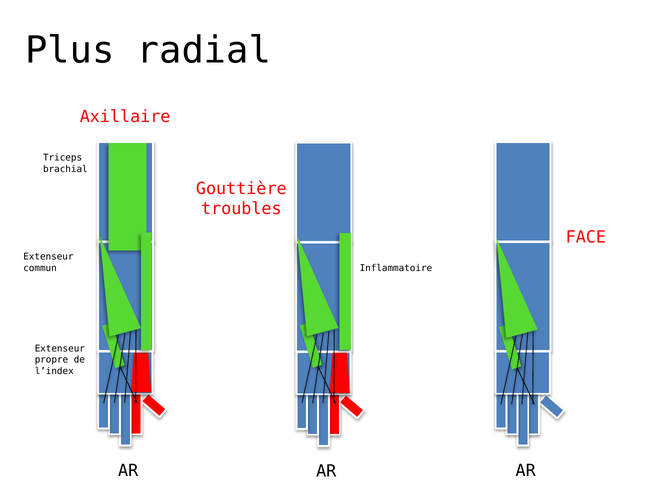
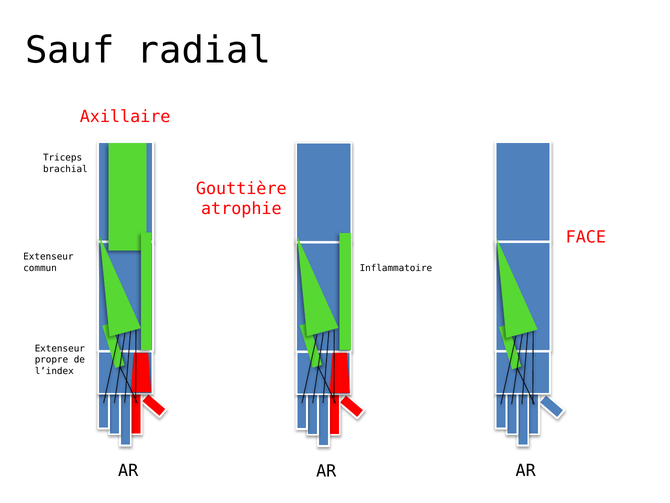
Plus: Plus -> Sauf
troubles: troubles -> atrophie
